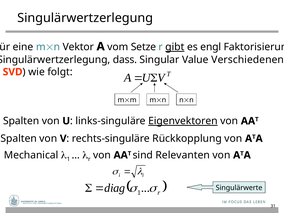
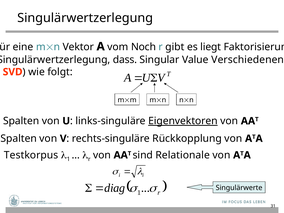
Setze: Setze -> Noch
gibt underline: present -> none
engl: engl -> liegt
Mechanical: Mechanical -> Testkorpus
Relevanten: Relevanten -> Relationale
